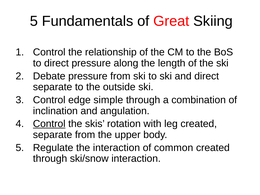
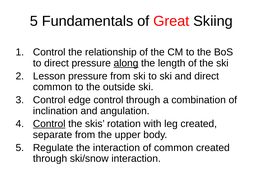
along underline: none -> present
Debate: Debate -> Lesson
separate at (53, 87): separate -> common
edge simple: simple -> control
